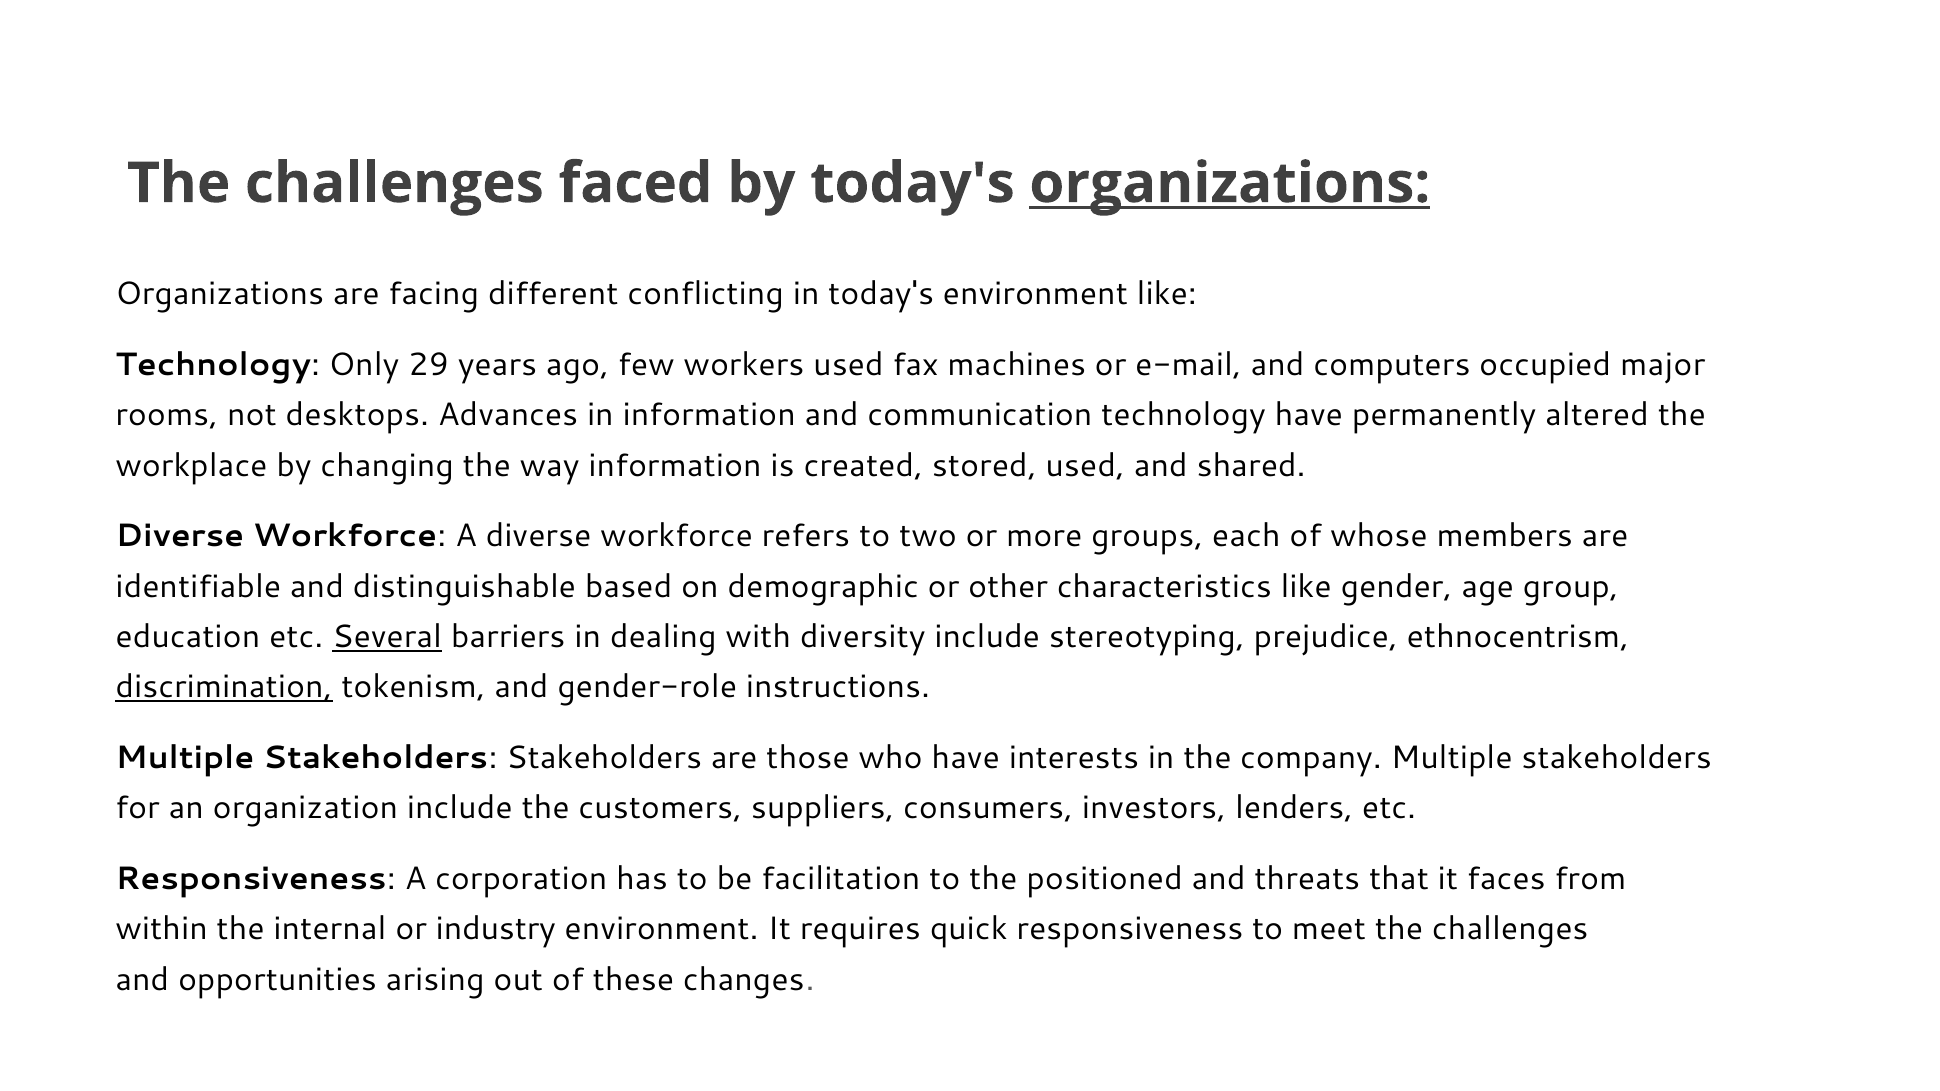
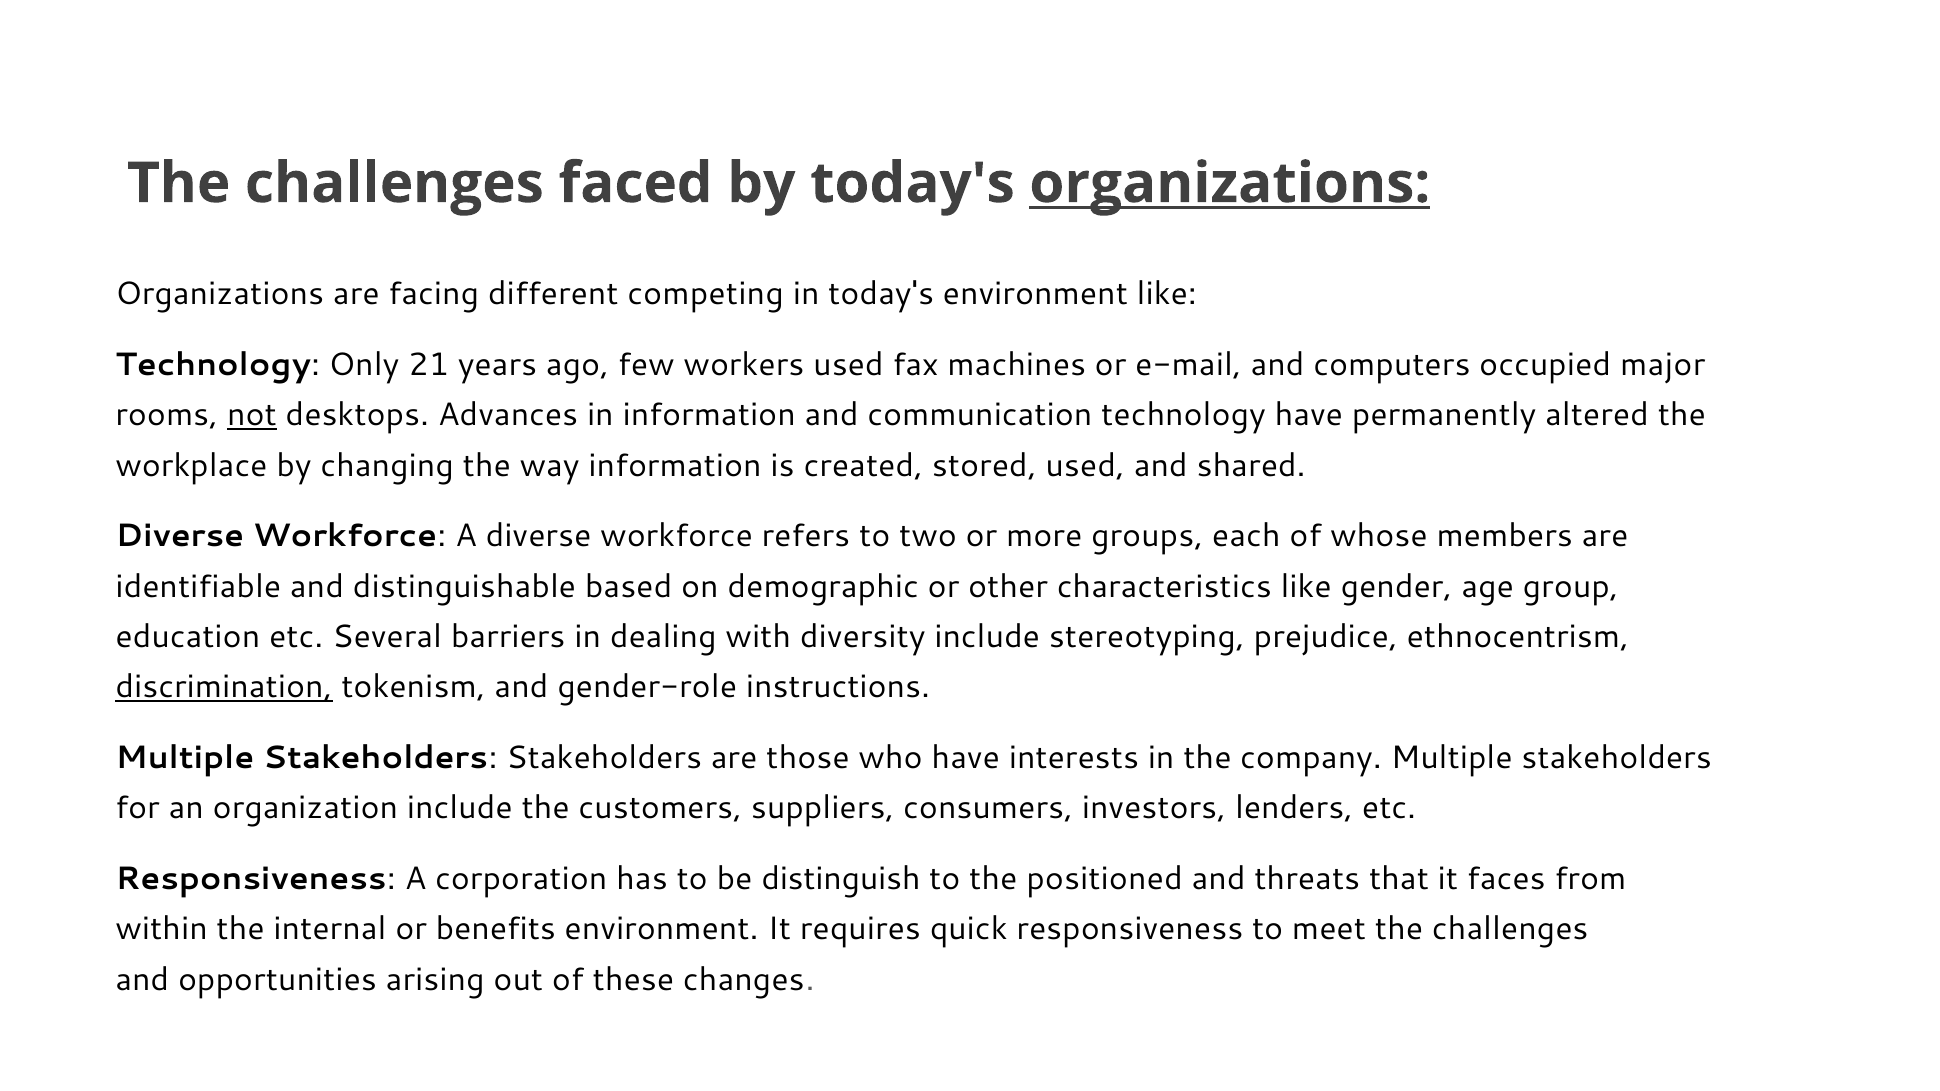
conflicting: conflicting -> competing
29: 29 -> 21
not underline: none -> present
Several underline: present -> none
facilitation: facilitation -> distinguish
industry: industry -> benefits
